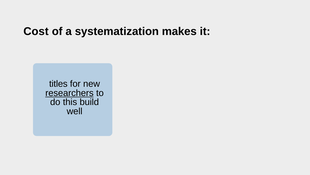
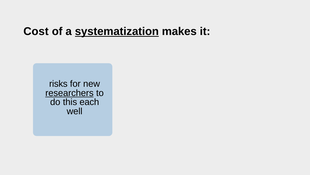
systematization underline: none -> present
titles: titles -> risks
build: build -> each
